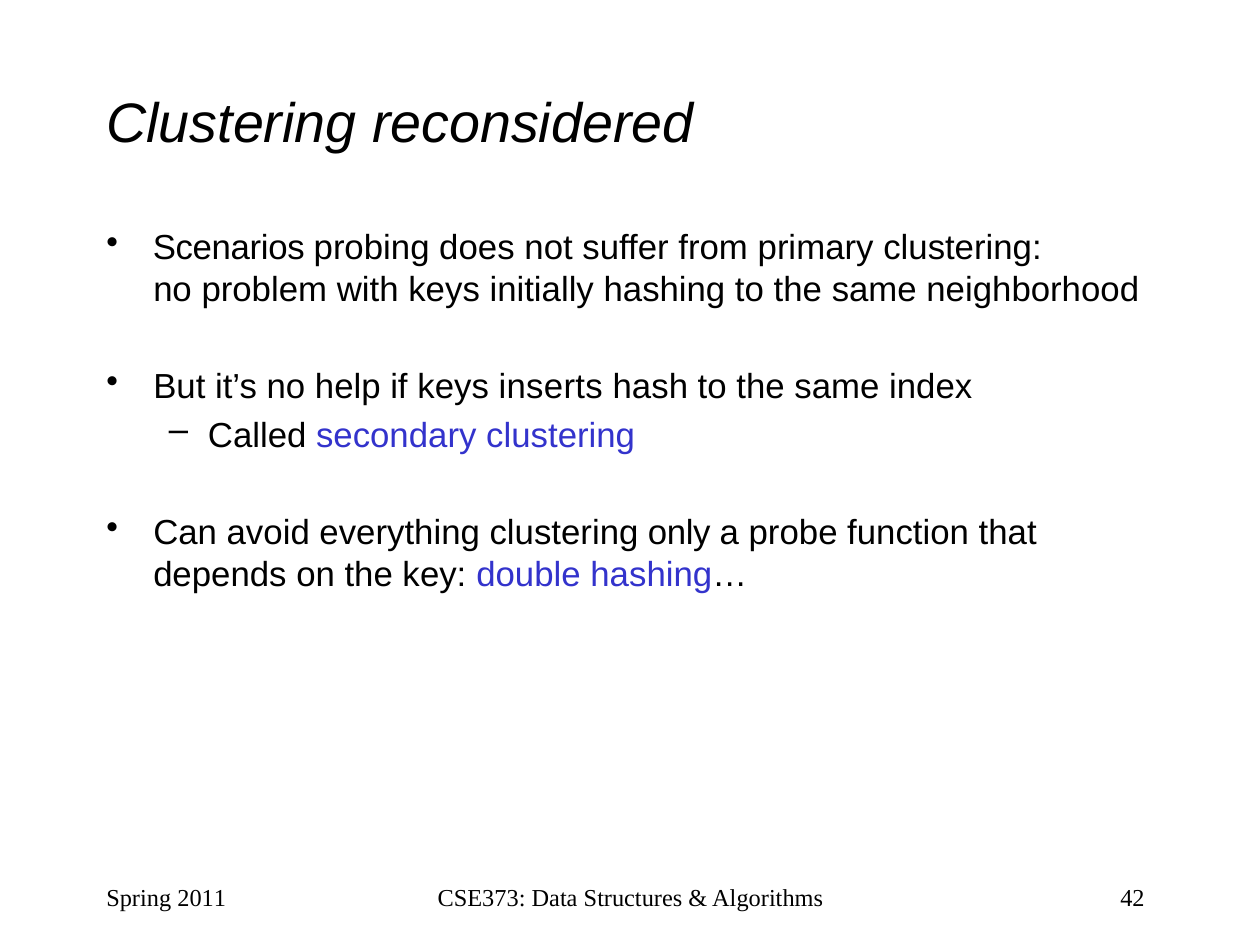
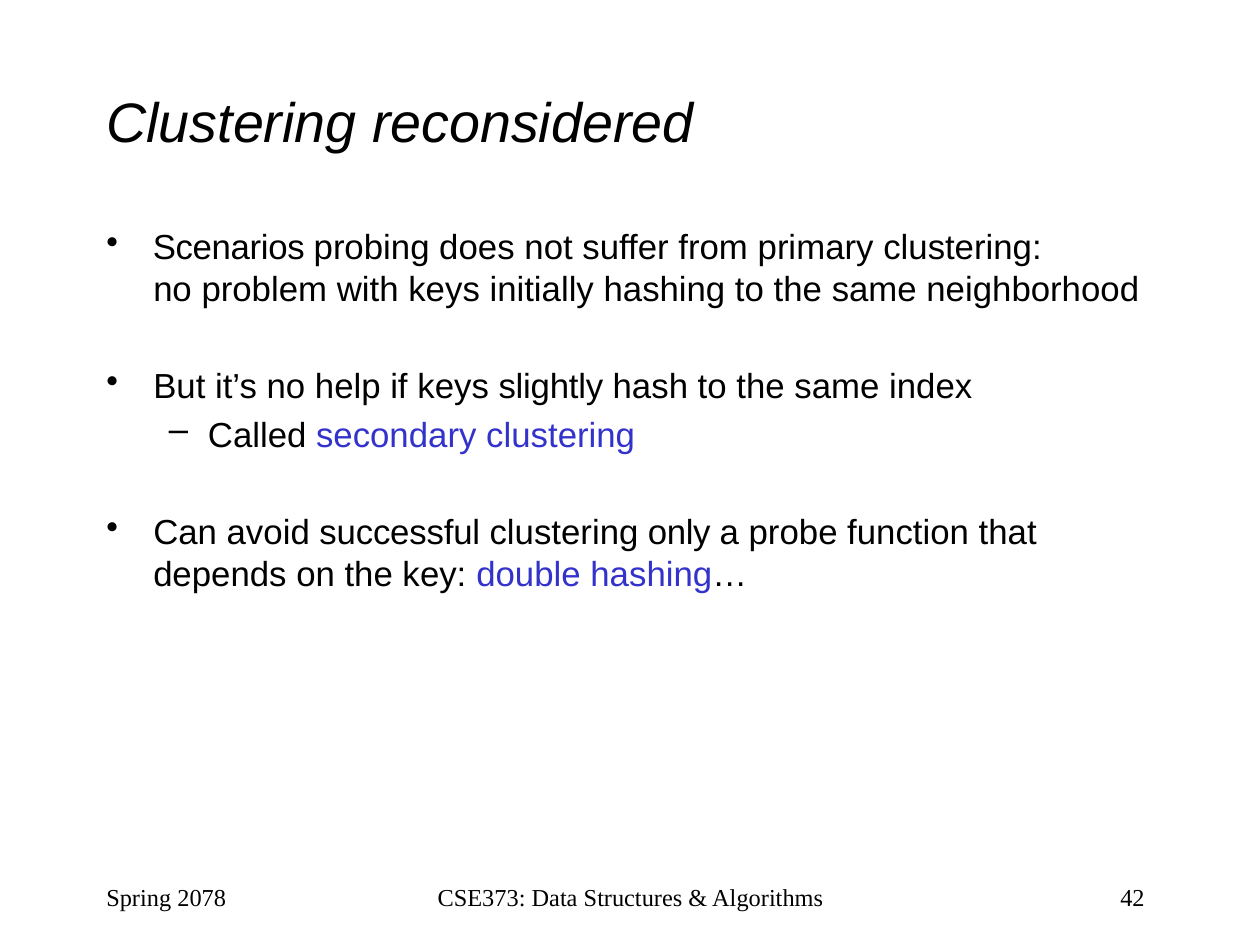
inserts: inserts -> slightly
everything: everything -> successful
2011: 2011 -> 2078
